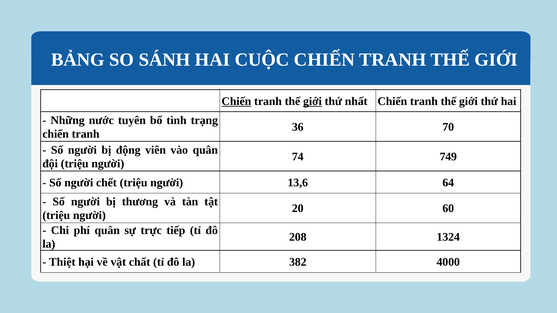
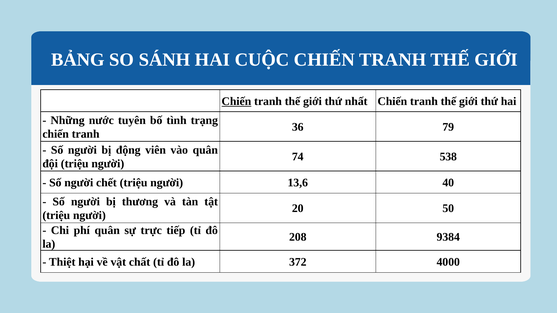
giới at (312, 101) underline: present -> none
70: 70 -> 79
749: 749 -> 538
64: 64 -> 40
60: 60 -> 50
1324: 1324 -> 9384
382: 382 -> 372
